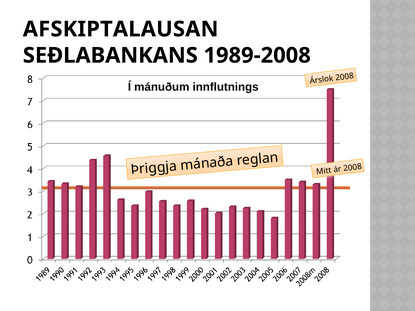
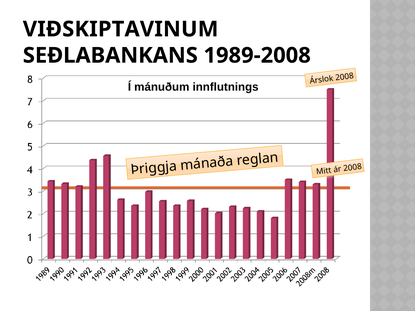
AFSKIPTALAUSAN: AFSKIPTALAUSAN -> VIÐSKIPTAVINUM
